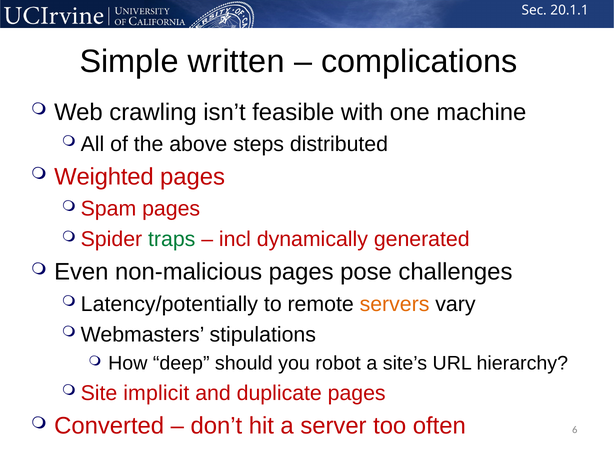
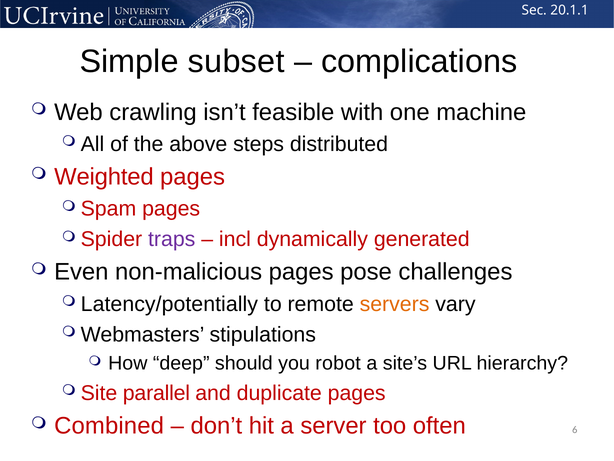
written: written -> subset
traps colour: green -> purple
implicit: implicit -> parallel
Converted: Converted -> Combined
